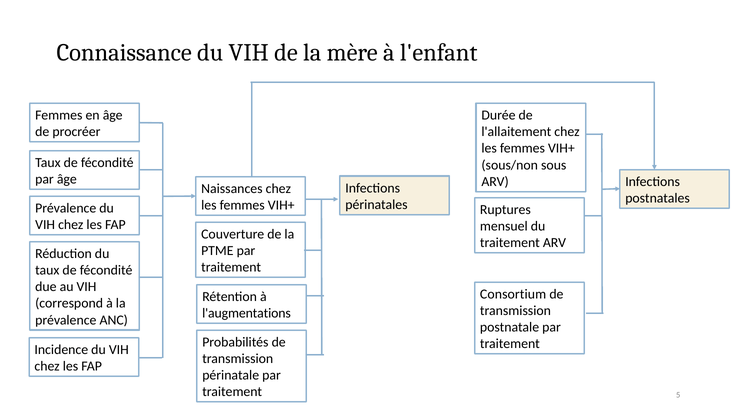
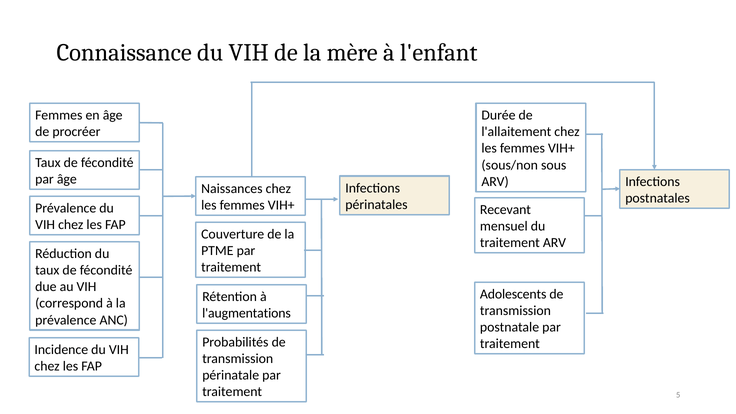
Ruptures: Ruptures -> Recevant
Consortium: Consortium -> Adolescents
